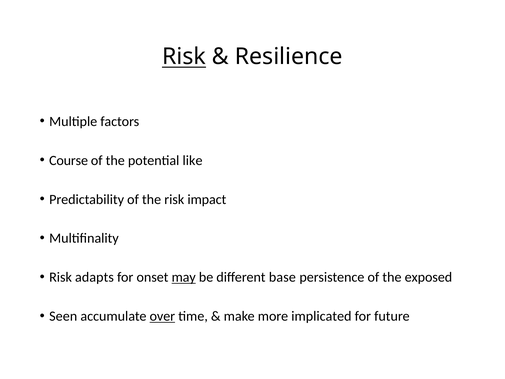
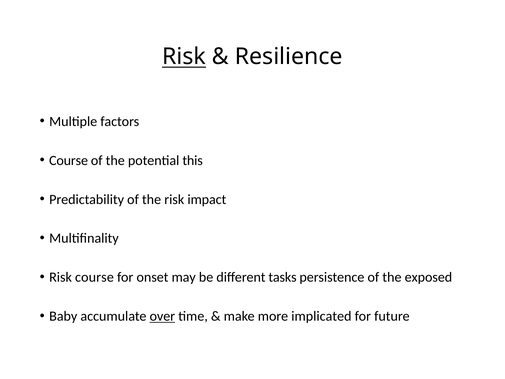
like: like -> this
Risk adapts: adapts -> course
may underline: present -> none
base: base -> tasks
Seen: Seen -> Baby
